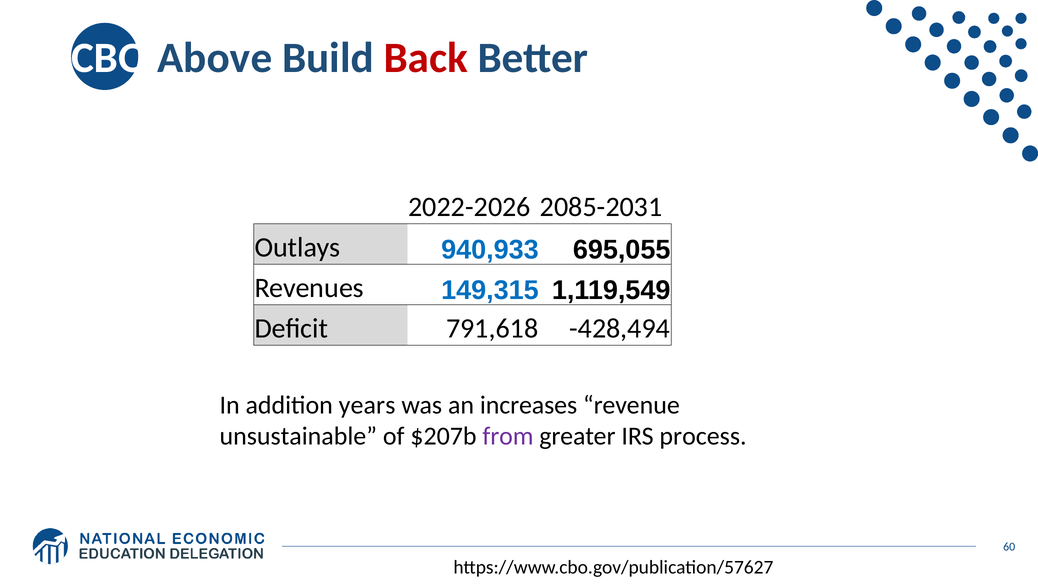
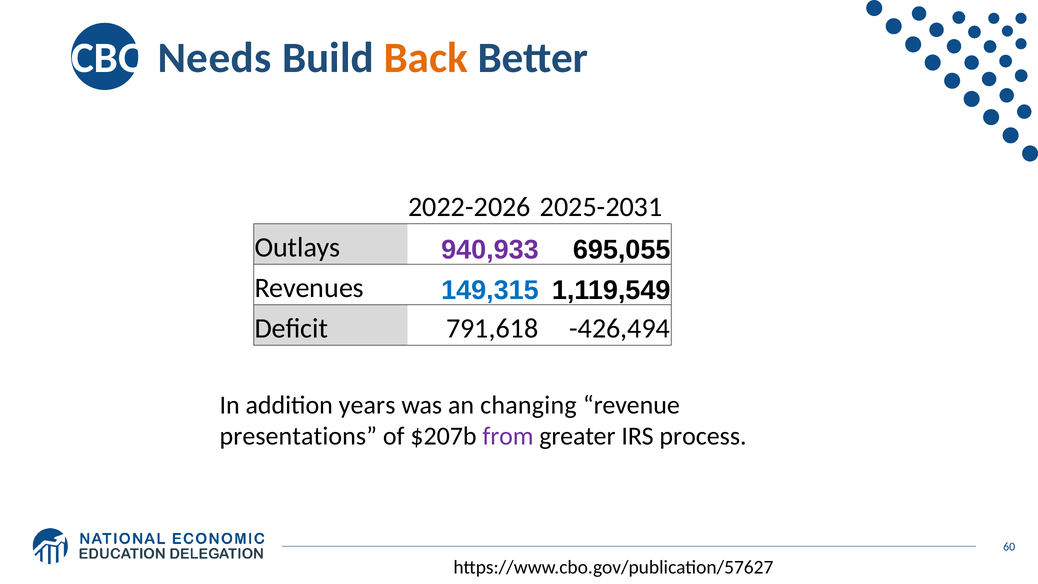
Above: Above -> Needs
Back colour: red -> orange
2085-2031: 2085-2031 -> 2025-2031
940,933 colour: blue -> purple
-428,494: -428,494 -> -426,494
increases: increases -> changing
unsustainable: unsustainable -> presentations
